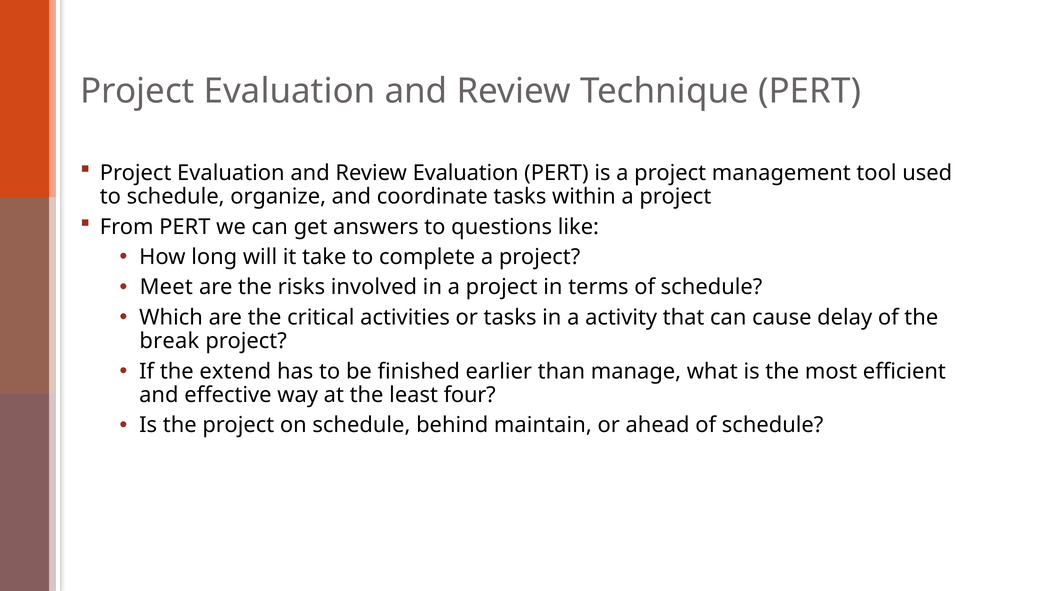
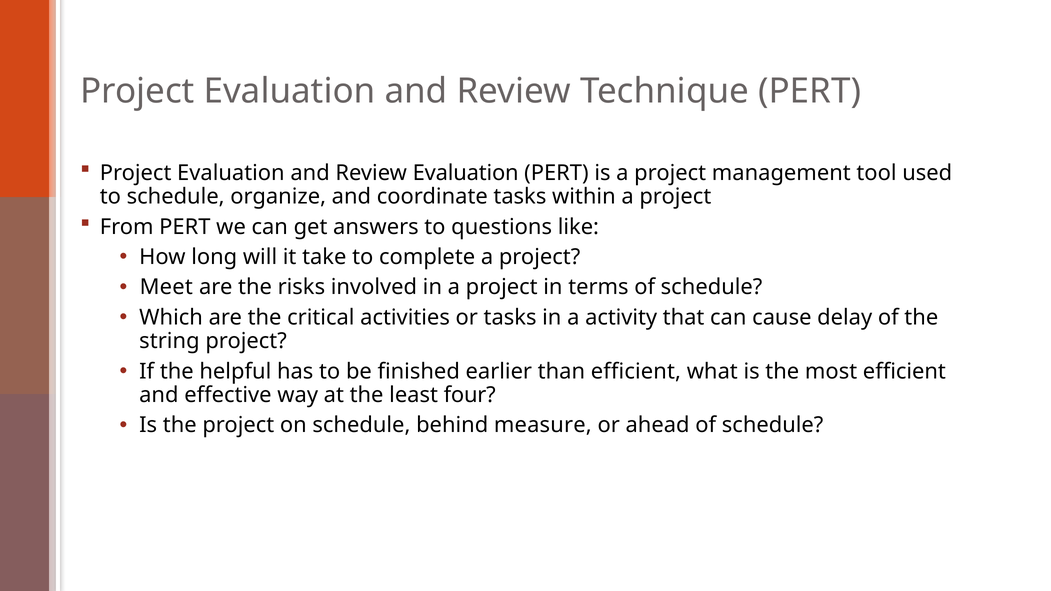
break: break -> string
extend: extend -> helpful
than manage: manage -> efficient
maintain: maintain -> measure
